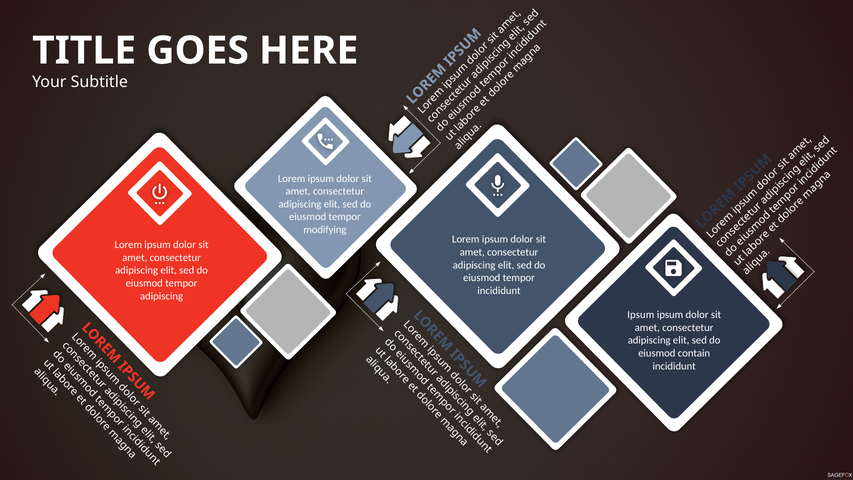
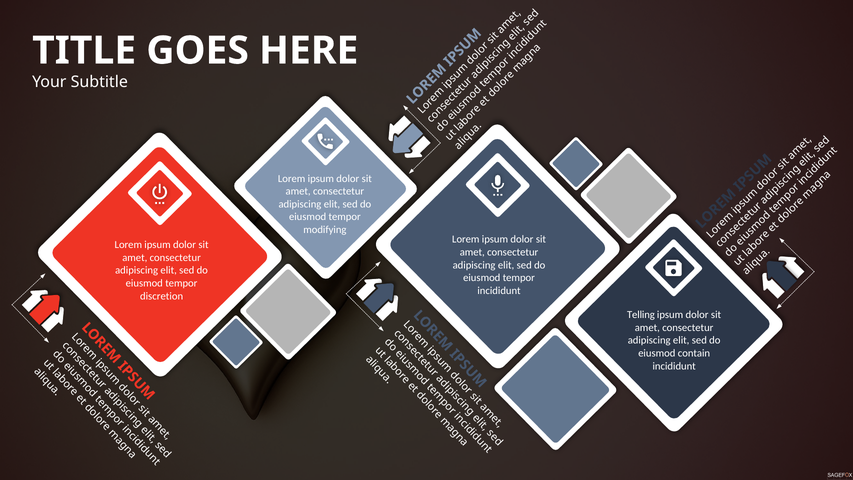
adipiscing at (162, 296): adipiscing -> discretion
Ipsum at (641, 315): Ipsum -> Telling
